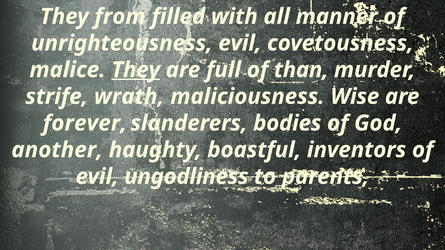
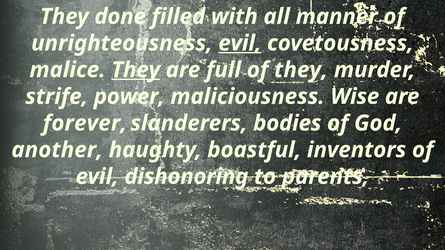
from: from -> done
evil at (240, 43) underline: none -> present
of than: than -> they
wrath: wrath -> power
ungodliness: ungodliness -> dishonoring
